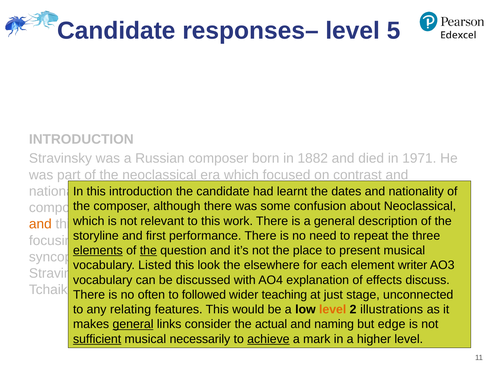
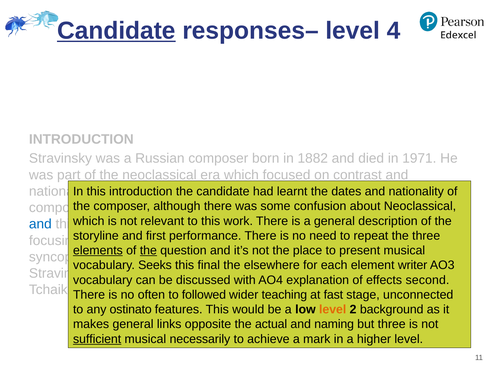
Candidate at (116, 31) underline: none -> present
5: 5 -> 4
and at (40, 224) colour: orange -> blue
Listed: Listed -> Seeks
look: look -> final
discuss: discuss -> second
at just: just -> fast
relating: relating -> ostinato
illustrations: illustrations -> background
general at (133, 324) underline: present -> none
links consider: consider -> opposite
but edge: edge -> three
achieve underline: present -> none
